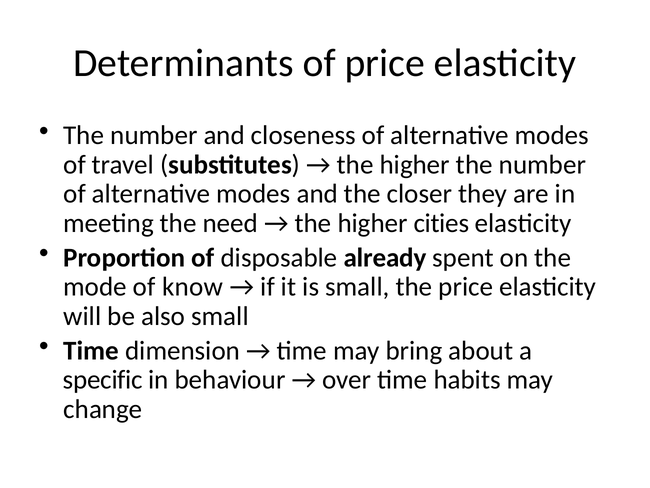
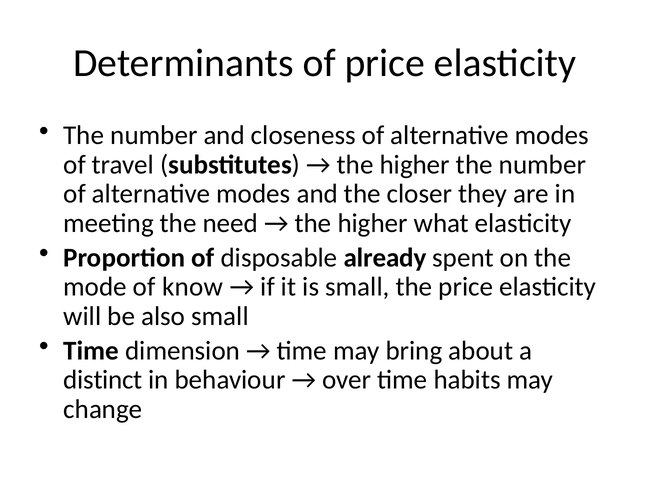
cities: cities -> what
specific: specific -> distinct
